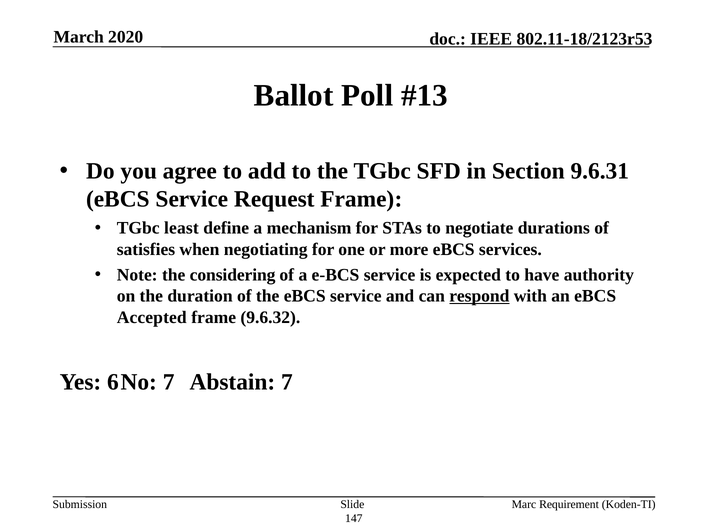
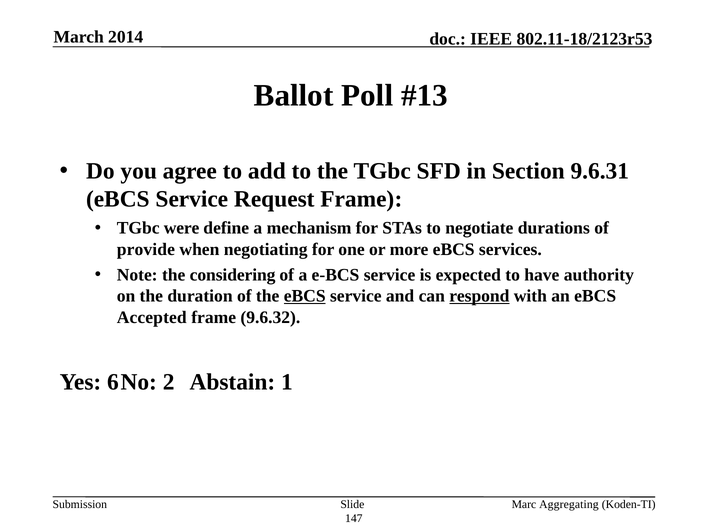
2020: 2020 -> 2014
least: least -> were
satisfies: satisfies -> provide
eBCS at (305, 296) underline: none -> present
7 at (169, 382): 7 -> 2
Abstain 7: 7 -> 1
Requirement: Requirement -> Aggregating
